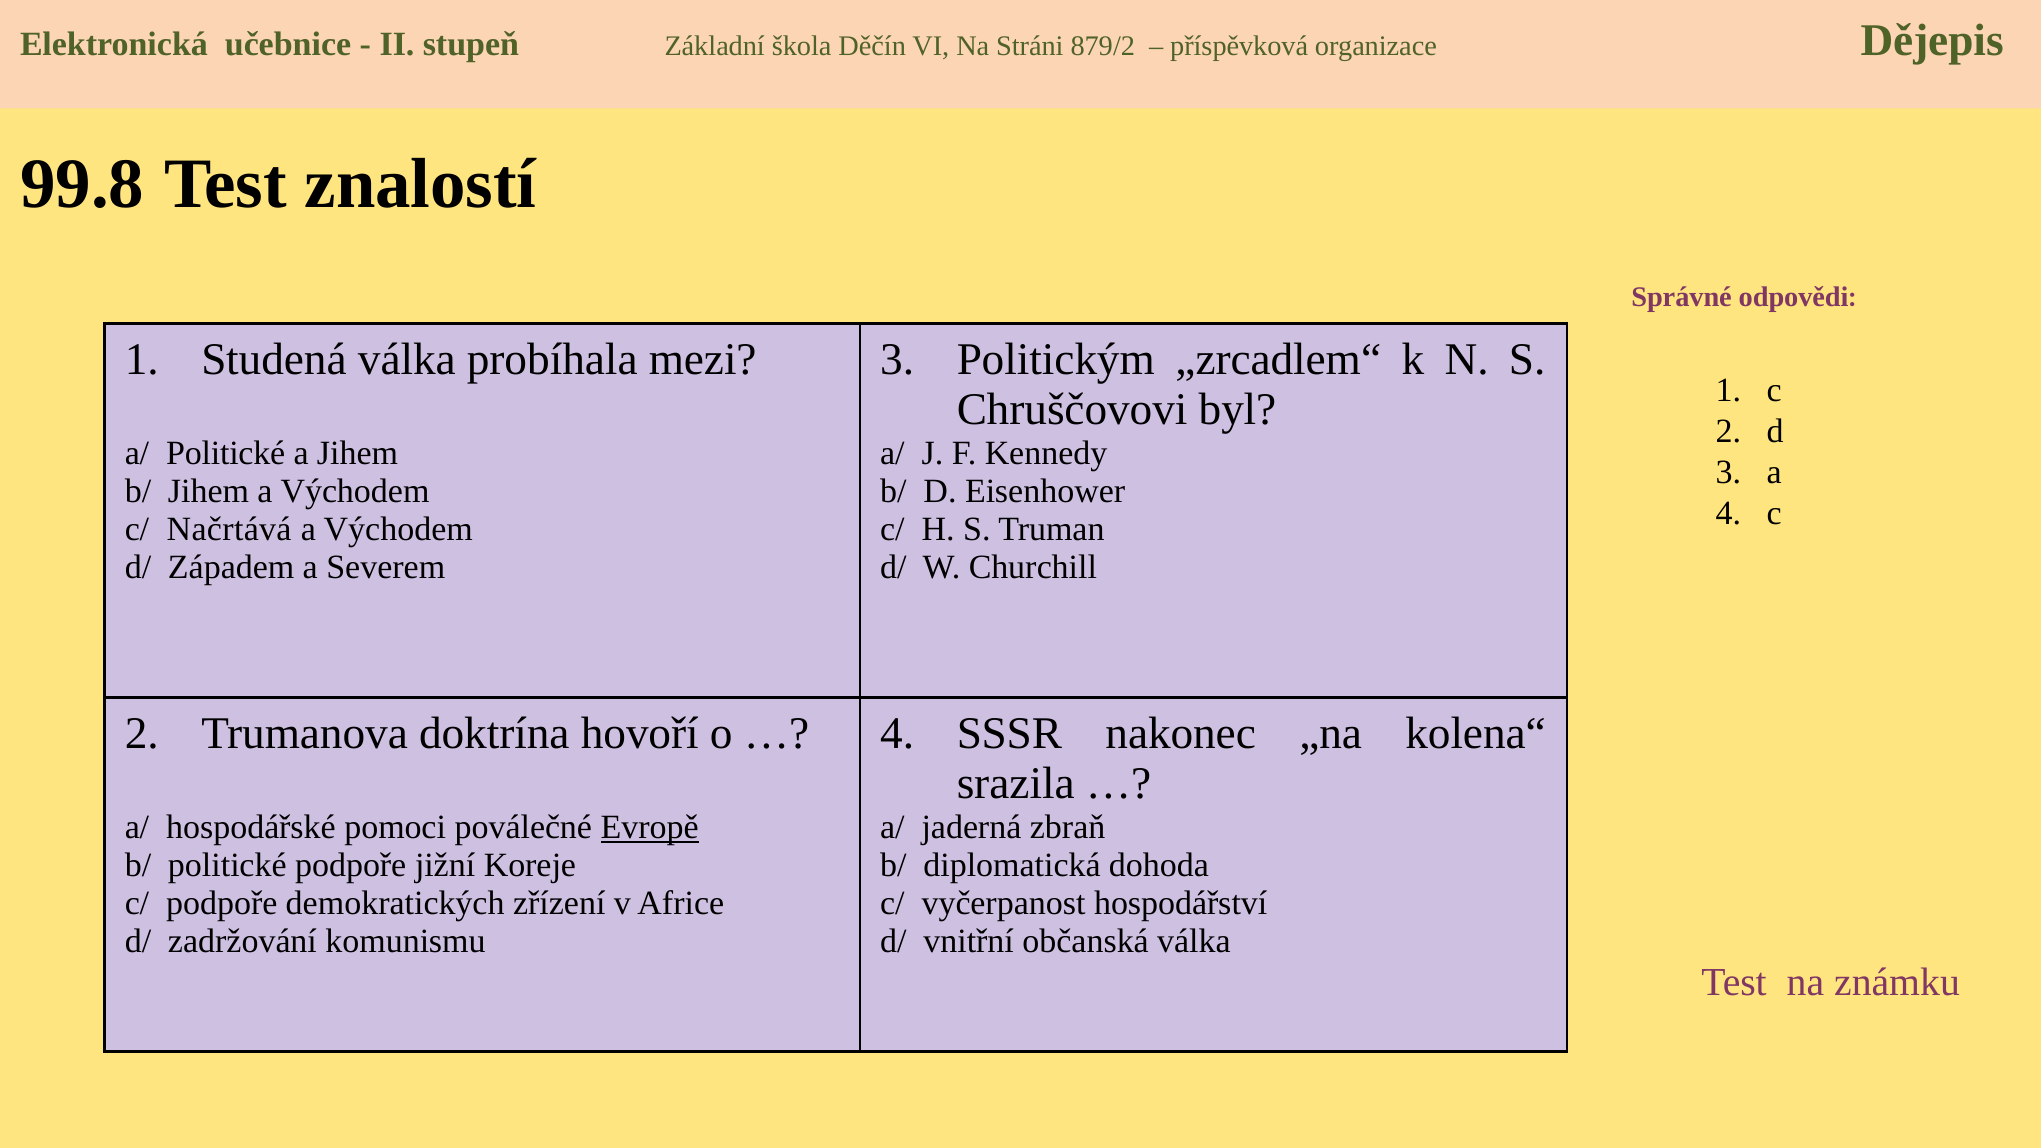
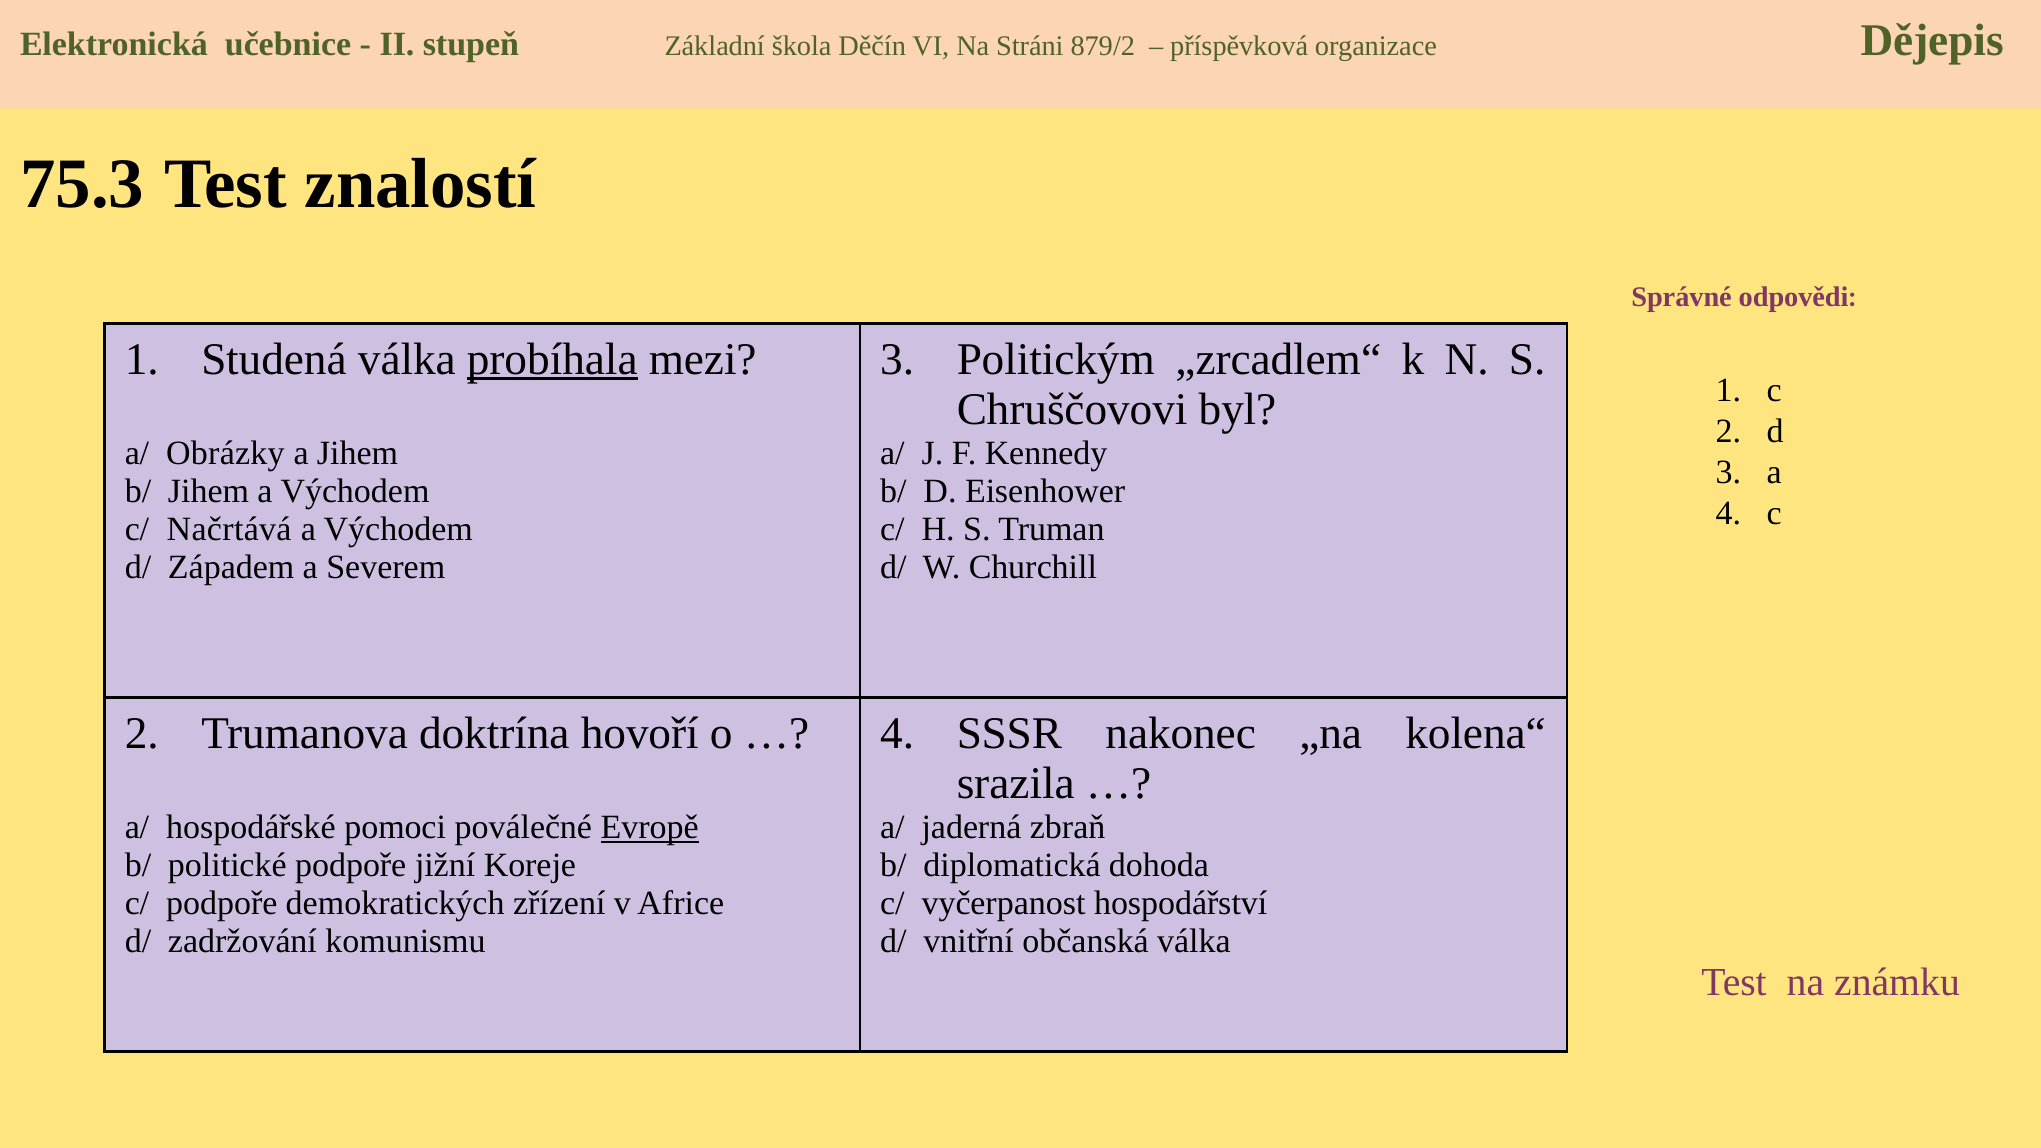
99.8: 99.8 -> 75.3
probíhala underline: none -> present
a/ Politické: Politické -> Obrázky
